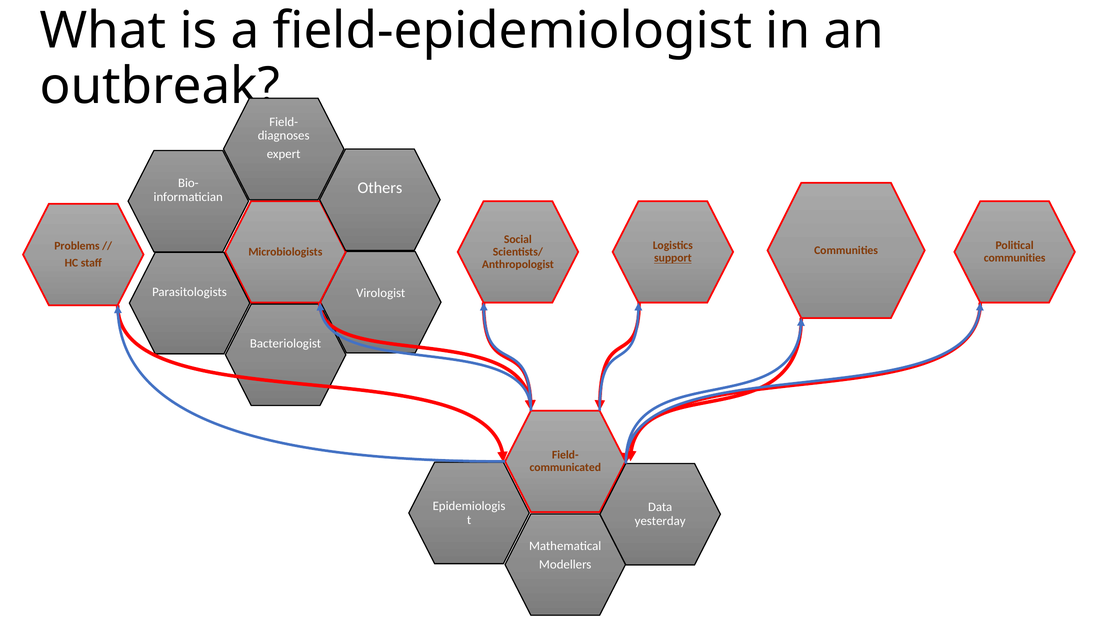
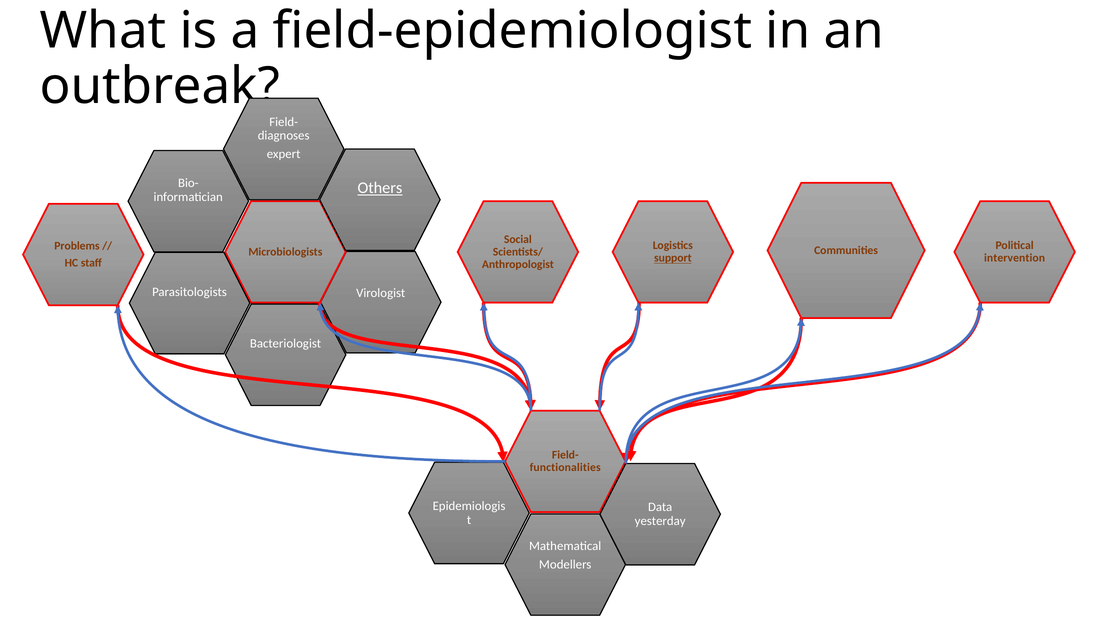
Others underline: none -> present
communities at (1015, 258): communities -> intervention
communicated: communicated -> functionalities
